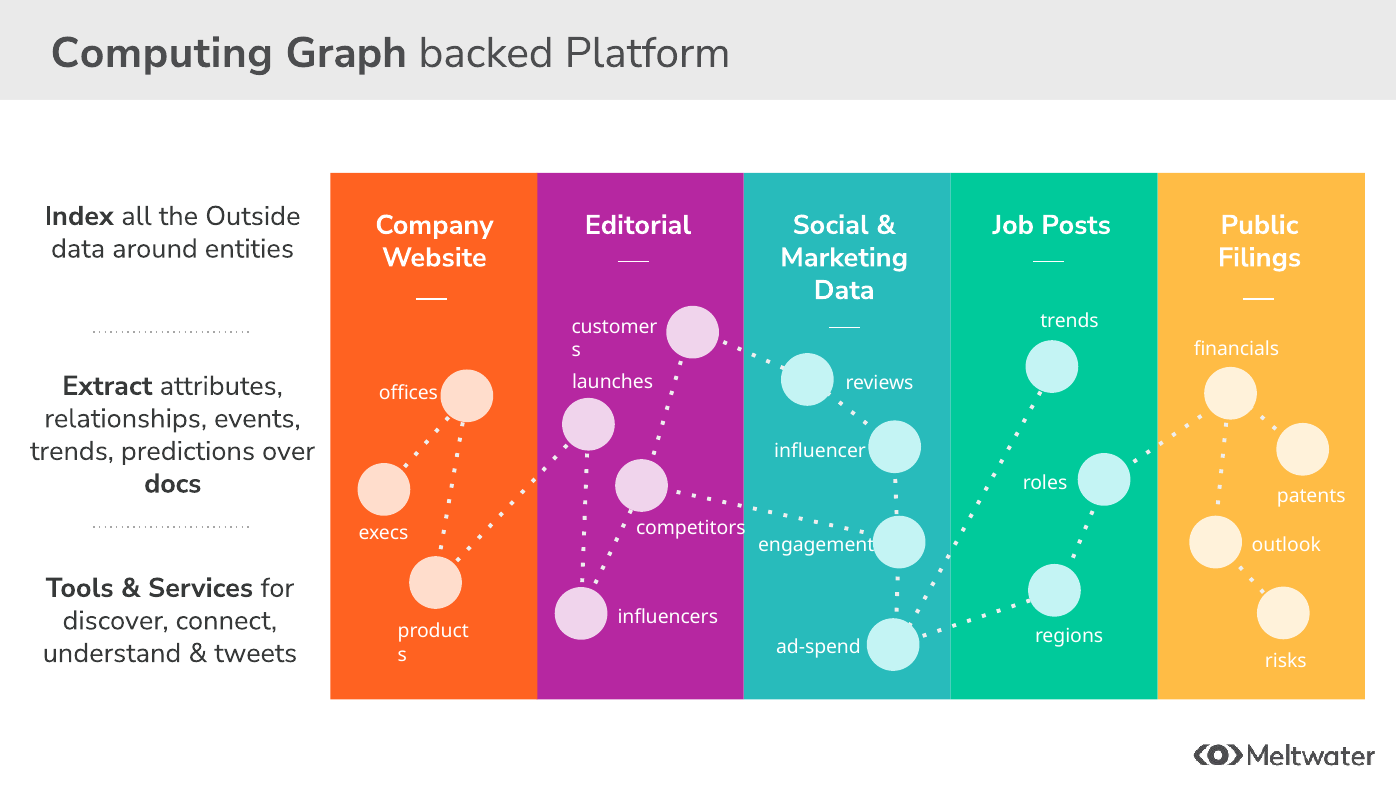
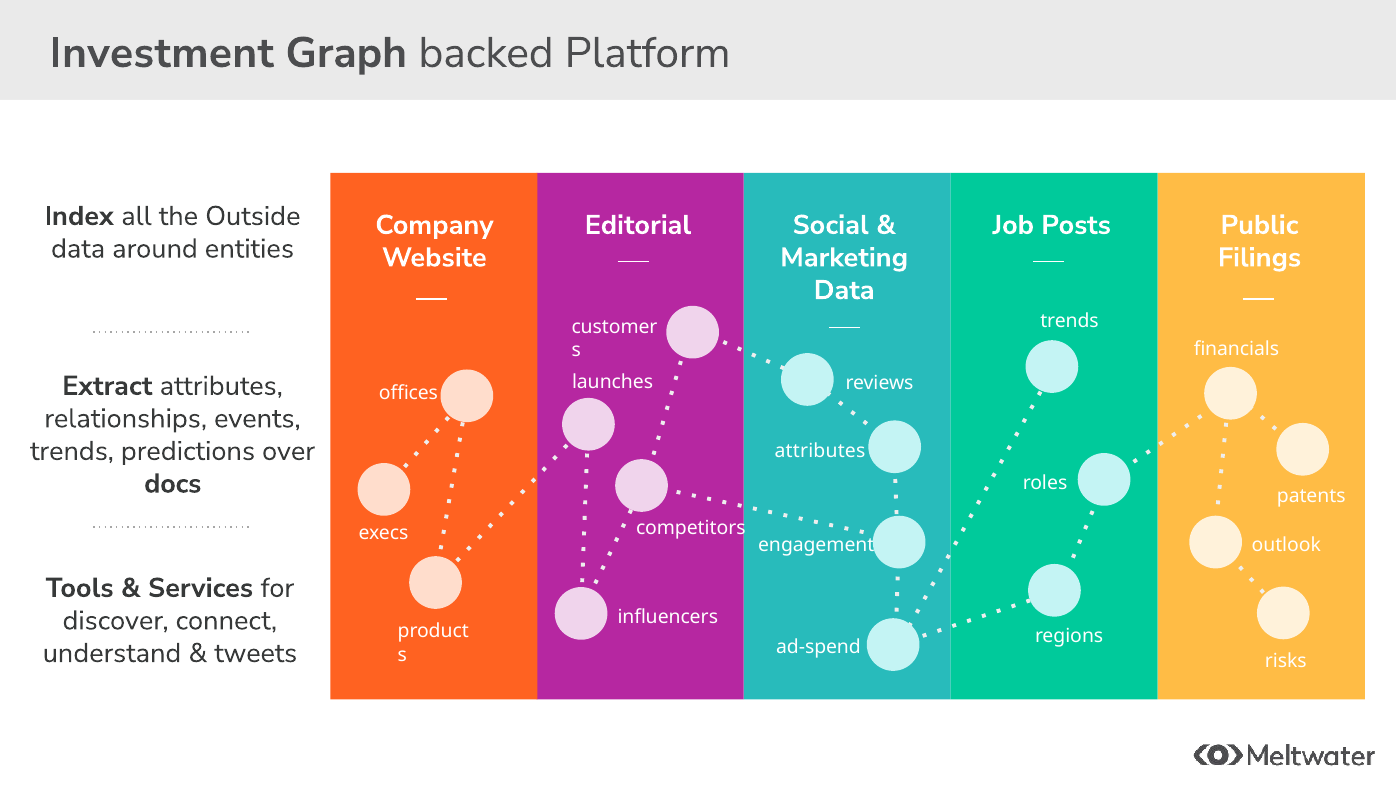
Computing: Computing -> Investment
influencer at (820, 451): influencer -> attributes
